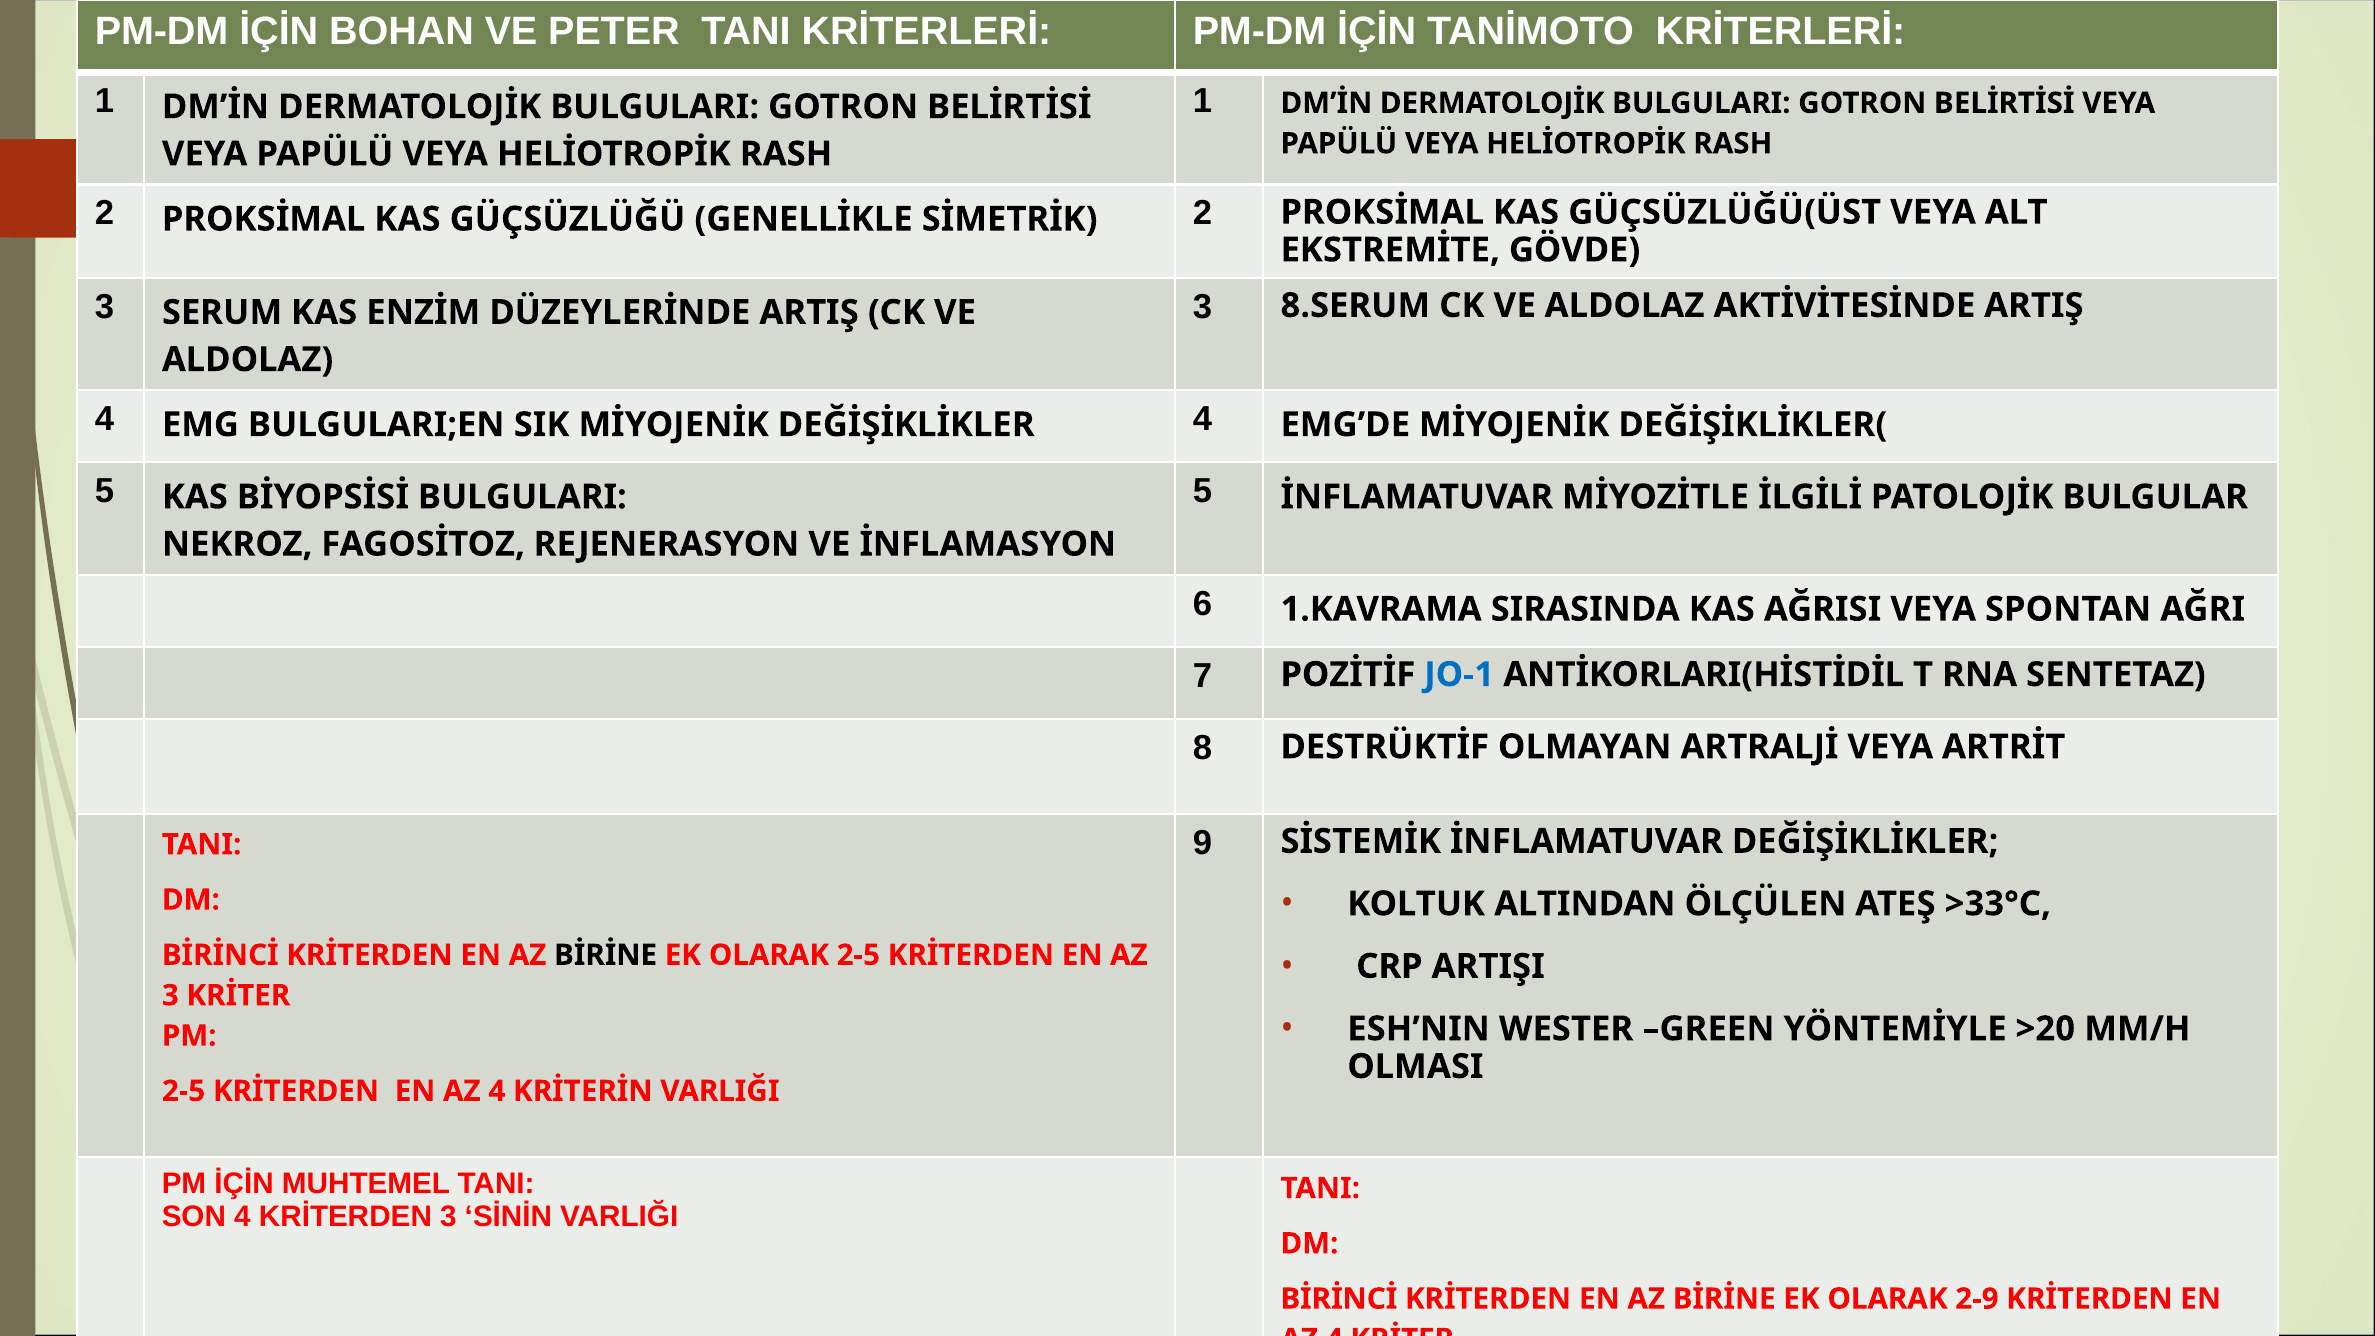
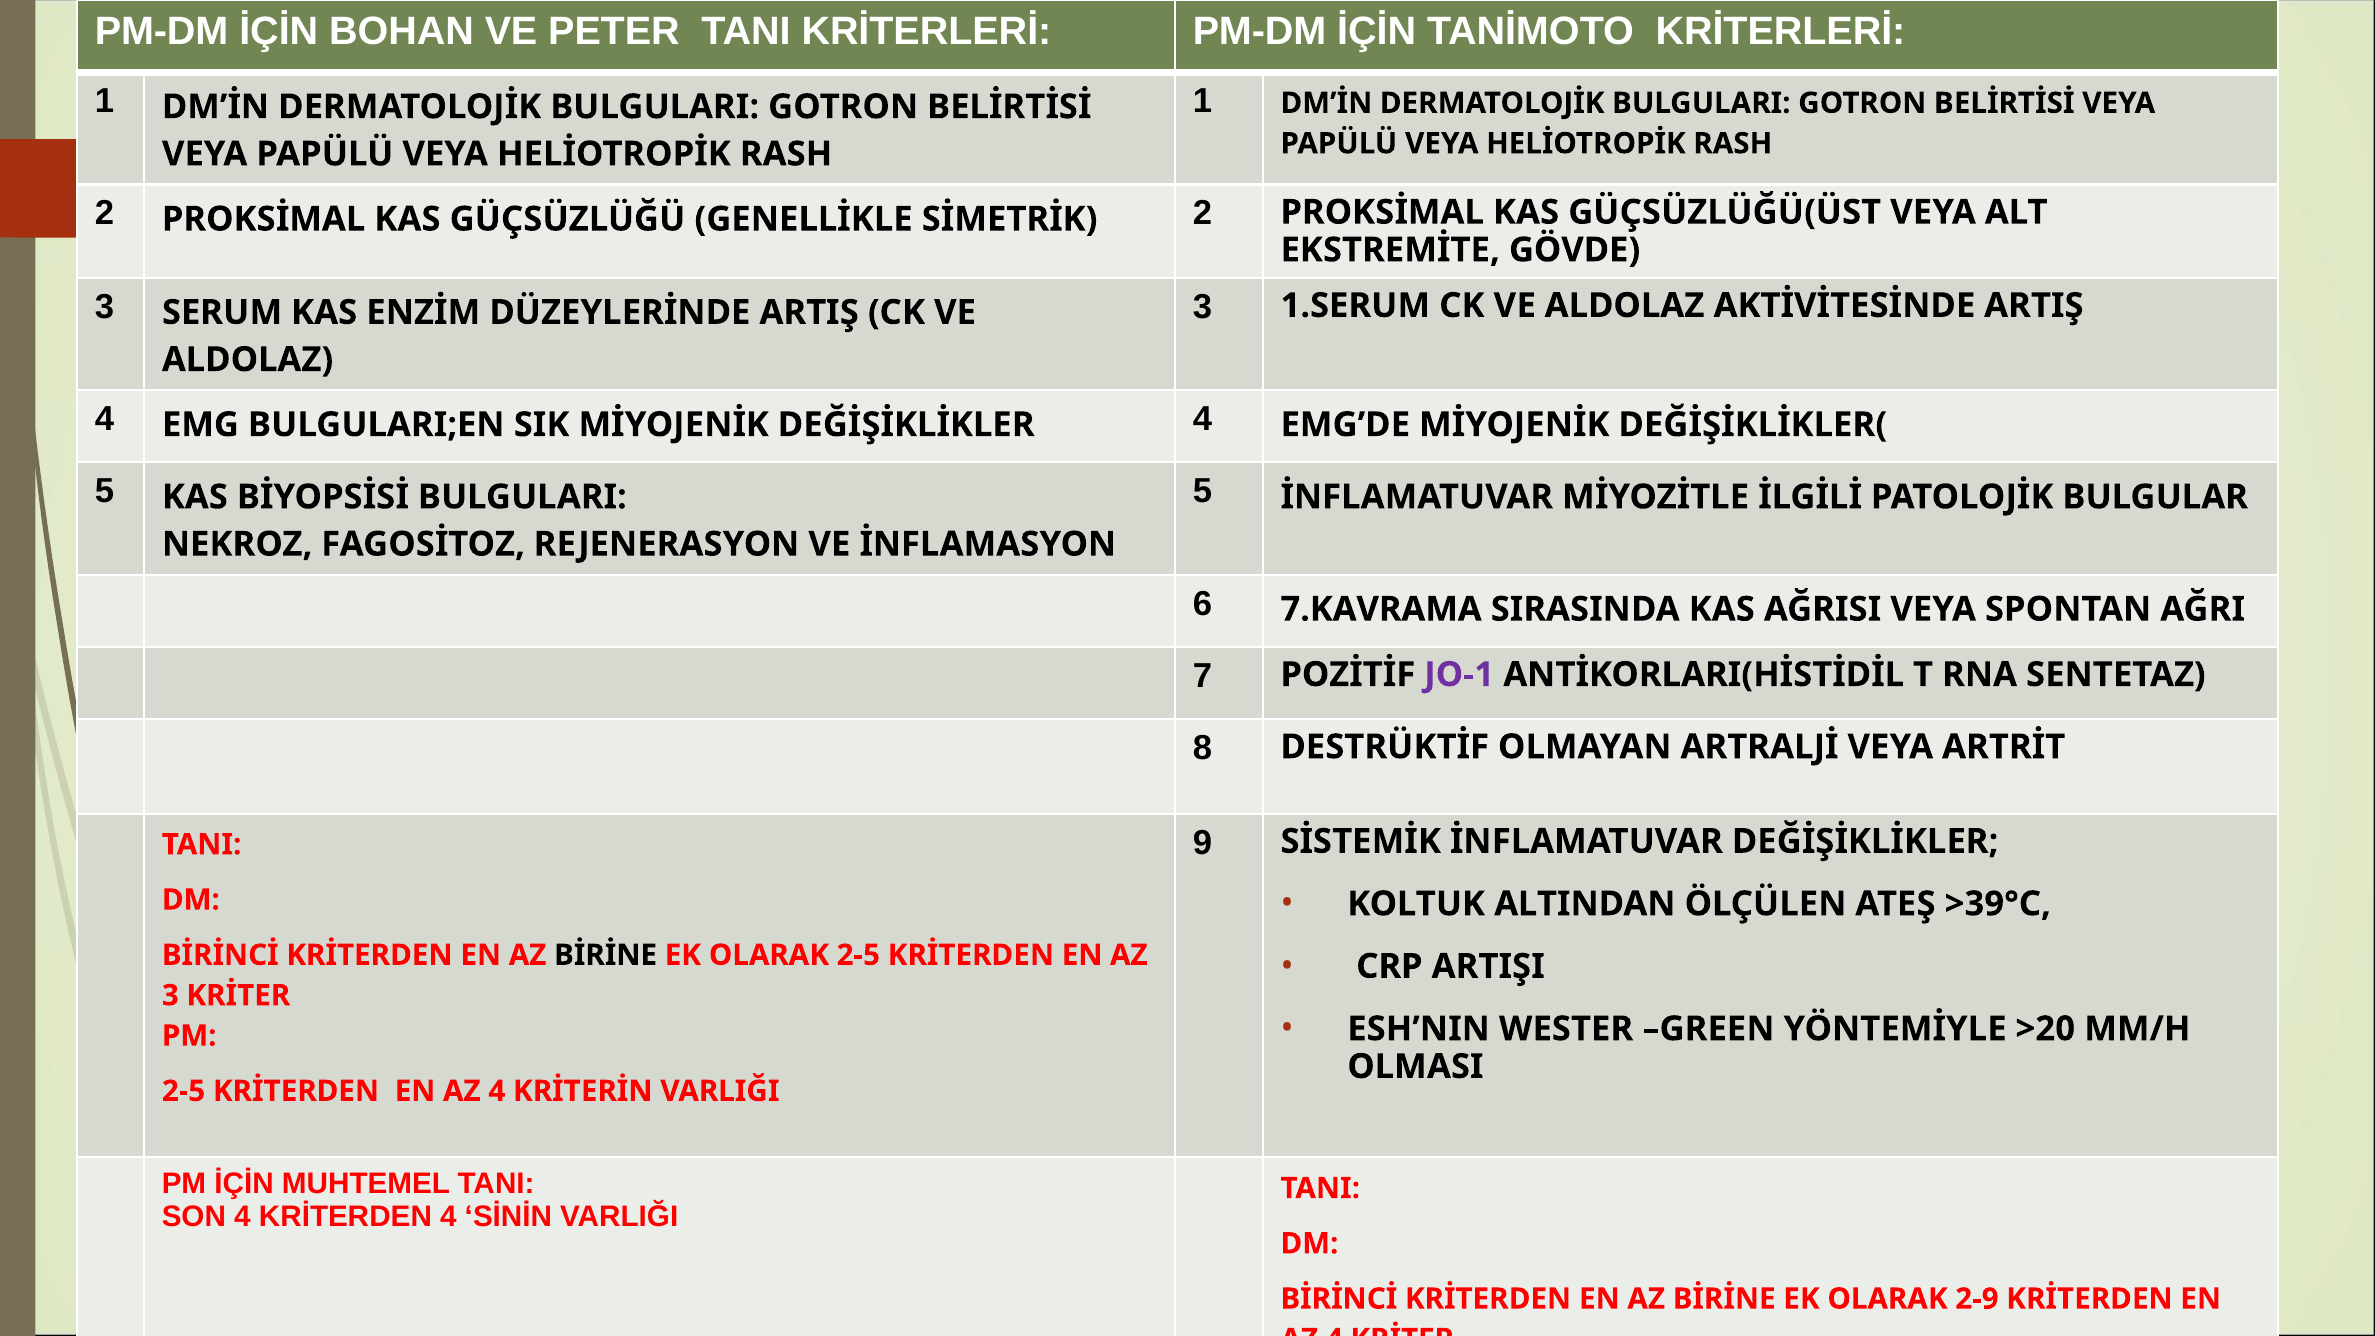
8.SERUM: 8.SERUM -> 1.SERUM
1.KAVRAMA: 1.KAVRAMA -> 7.KAVRAMA
JO-1 colour: blue -> purple
>33°C: >33°C -> >39°C
KRİTERDEN 3: 3 -> 4
